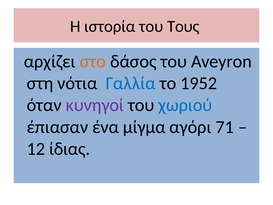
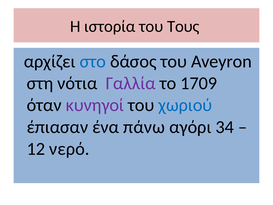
στο colour: orange -> blue
Γαλλία colour: blue -> purple
1952: 1952 -> 1709
μίγμα: μίγμα -> πάνω
71: 71 -> 34
ίδιας: ίδιας -> νερό
